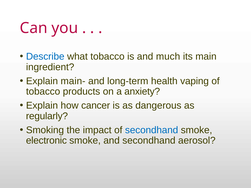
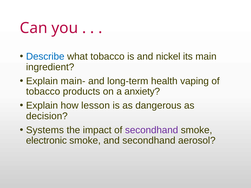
much: much -> nickel
cancer: cancer -> lesson
regularly: regularly -> decision
Smoking: Smoking -> Systems
secondhand at (152, 130) colour: blue -> purple
